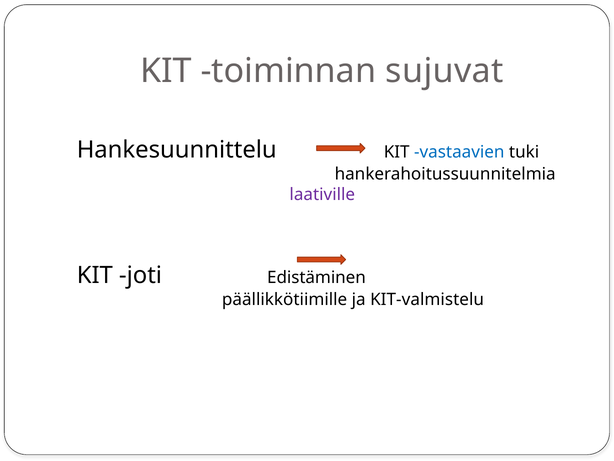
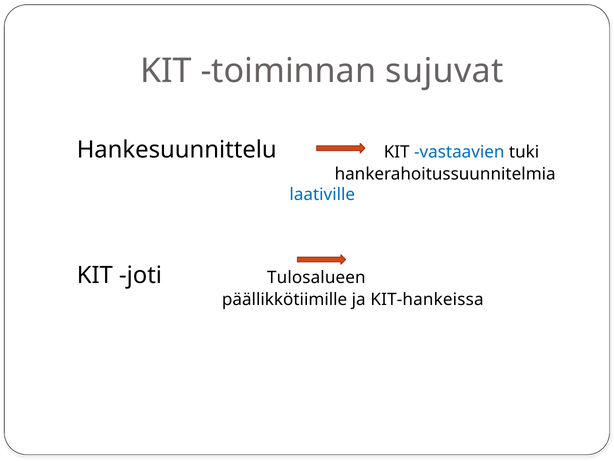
laativille colour: purple -> blue
Edistäminen: Edistäminen -> Tulosalueen
KIT-valmistelu: KIT-valmistelu -> KIT-hankeissa
